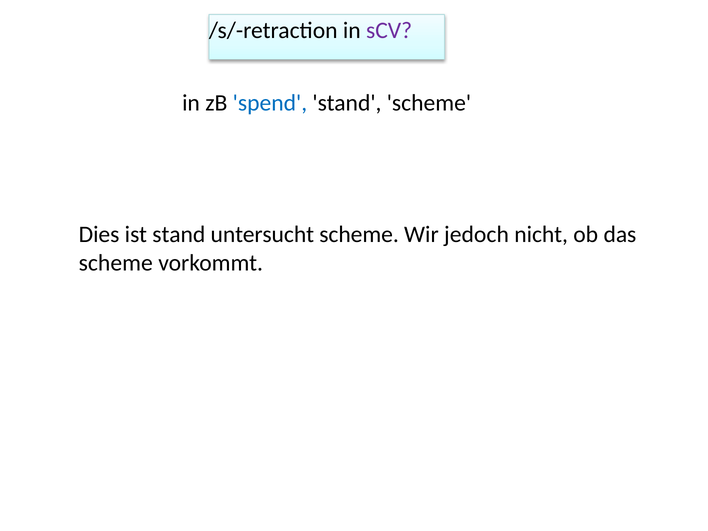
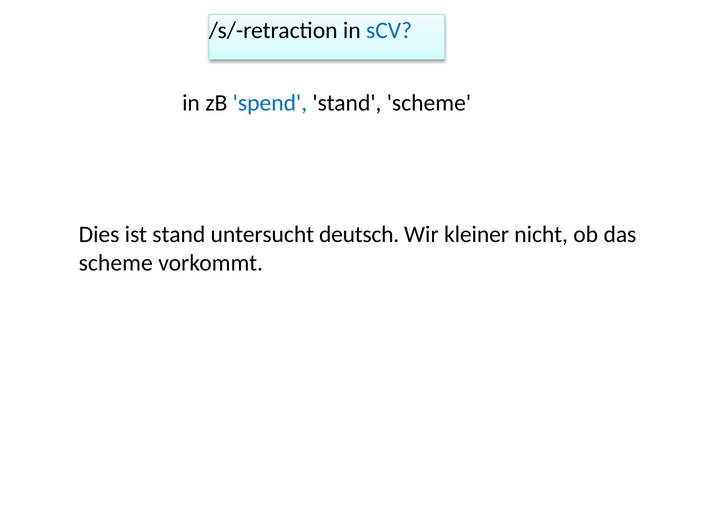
sCV colour: purple -> blue
untersucht scheme: scheme -> deutsch
jedoch: jedoch -> kleiner
